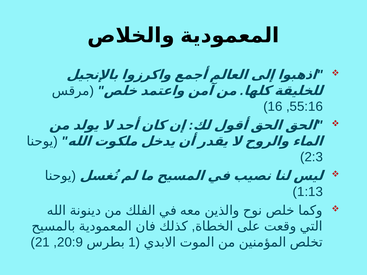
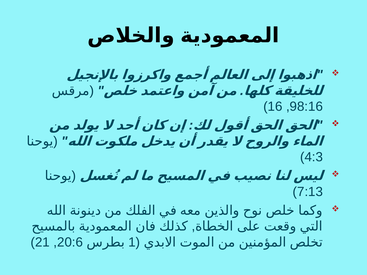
55:16: 55:16 -> 98:16
2:3: 2:3 -> 4:3
1:13: 1:13 -> 7:13
20:9: 20:9 -> 20:6
